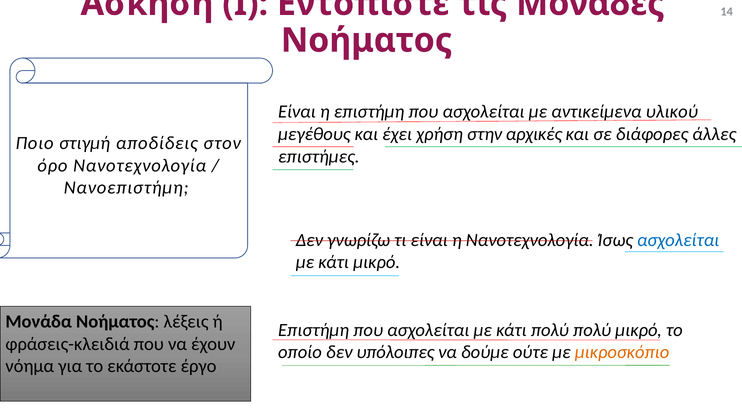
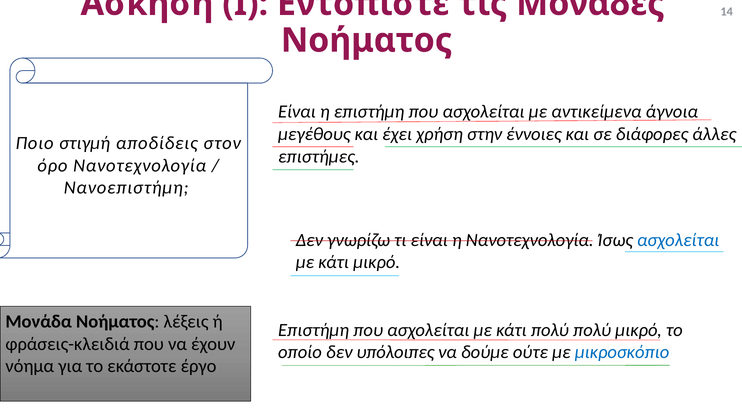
υλικού: υλικού -> άγνοια
αρχικές: αρχικές -> έννοιες
μικροσκόπιο colour: orange -> blue
